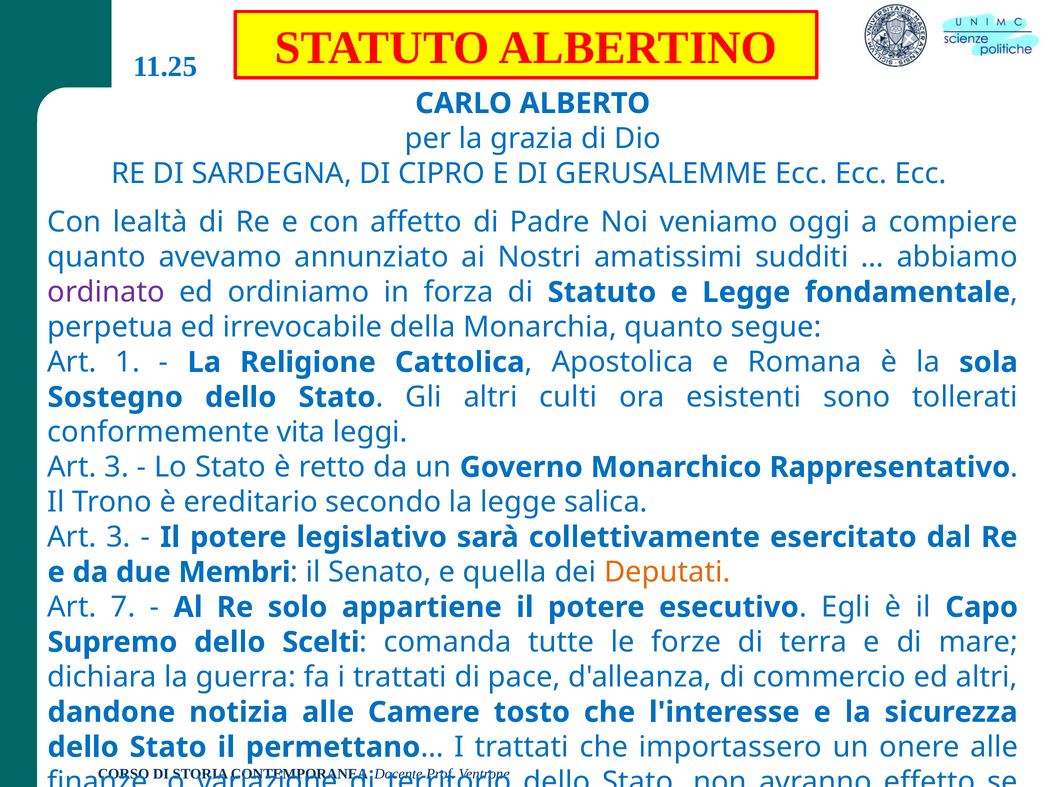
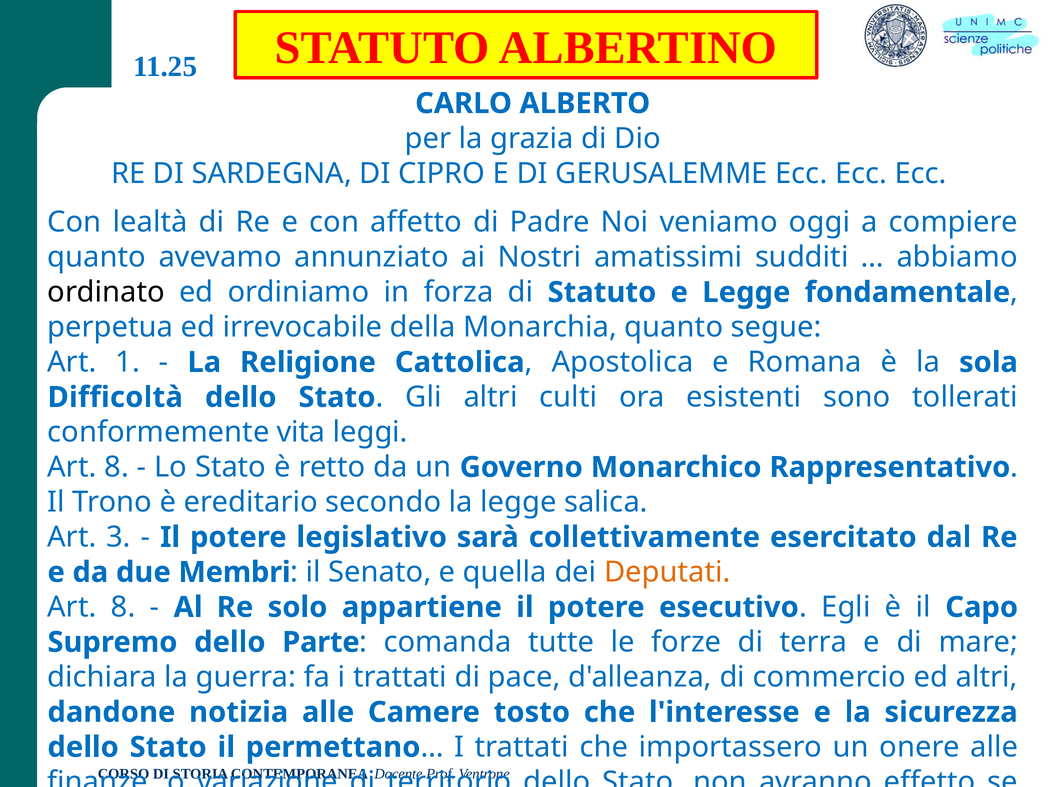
ordinato colour: purple -> black
Sostegno: Sostegno -> Difficoltà
3 at (117, 467): 3 -> 8
7 at (123, 607): 7 -> 8
Scelti: Scelti -> Parte
